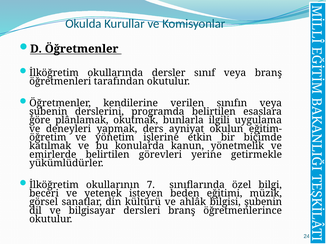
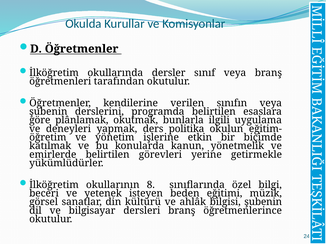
ayniyat: ayniyat -> politika
7: 7 -> 8
